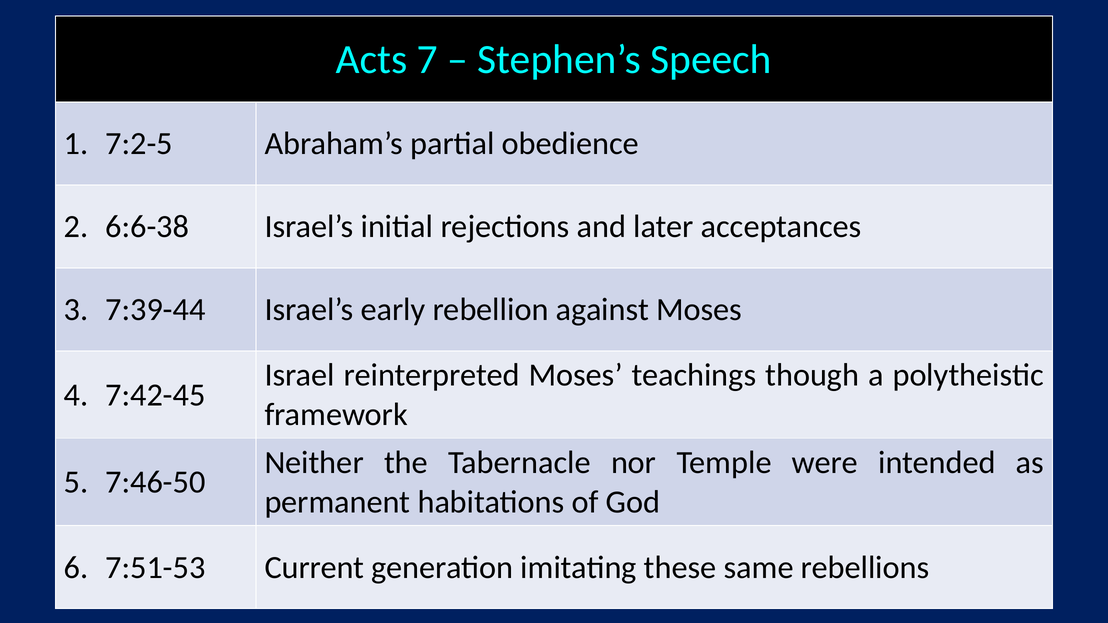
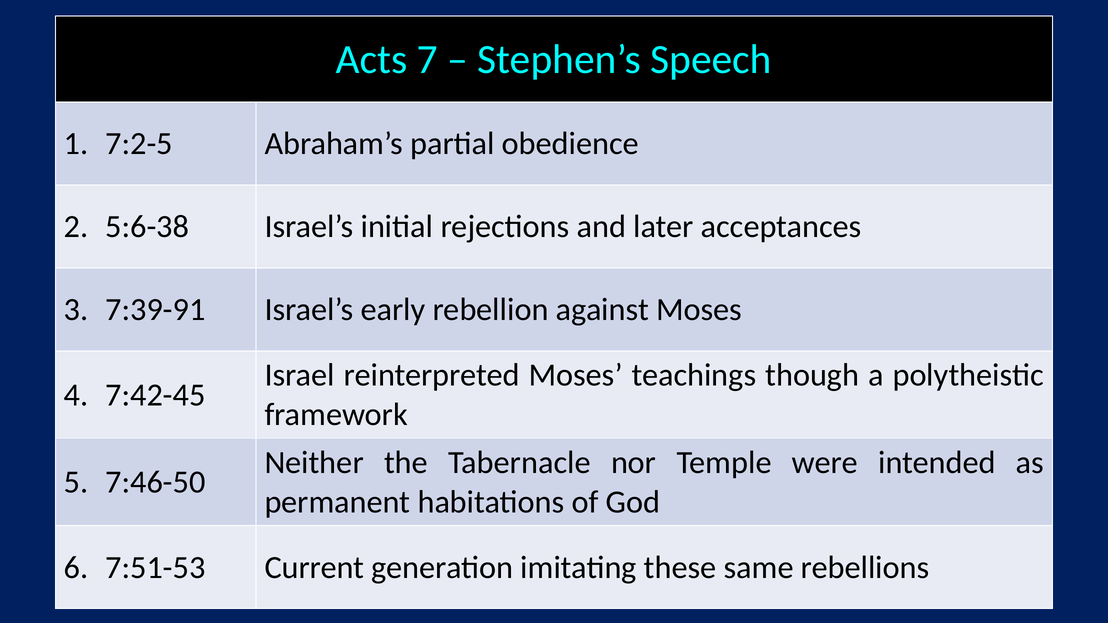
6:6-38: 6:6-38 -> 5:6-38
7:39-44: 7:39-44 -> 7:39-91
